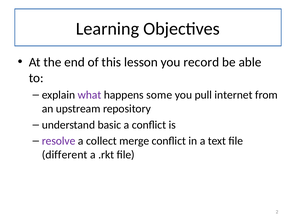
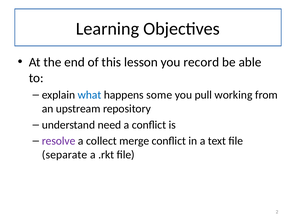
what colour: purple -> blue
internet: internet -> working
basic: basic -> need
different: different -> separate
